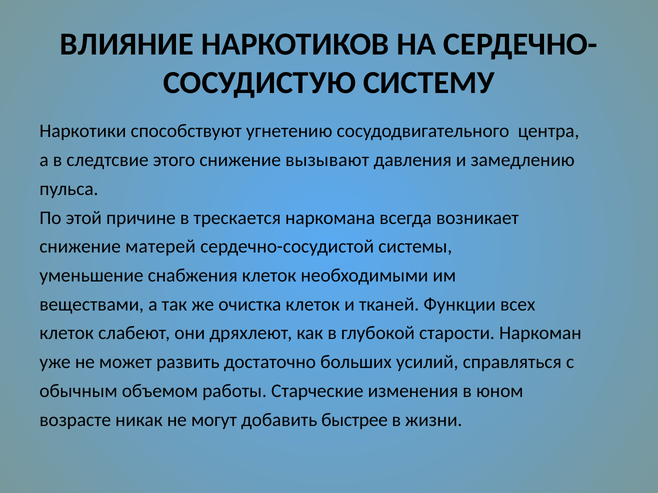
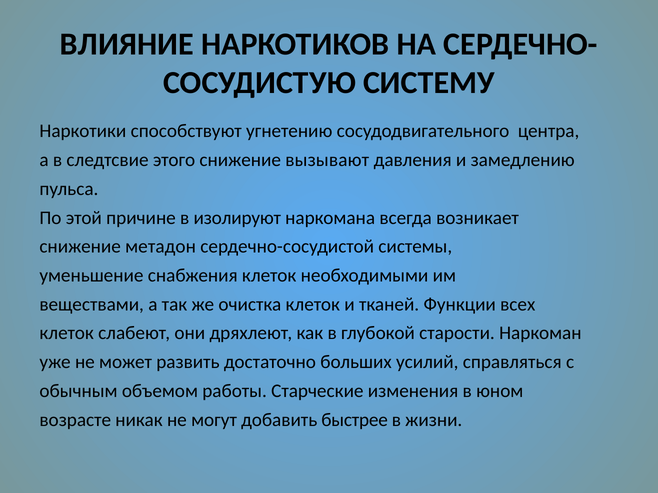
трескается: трескается -> изолируют
матерей: матерей -> метадон
